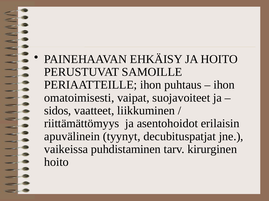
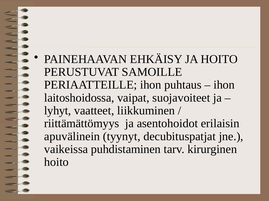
omatoimisesti: omatoimisesti -> laitoshoidossa
sidos: sidos -> lyhyt
